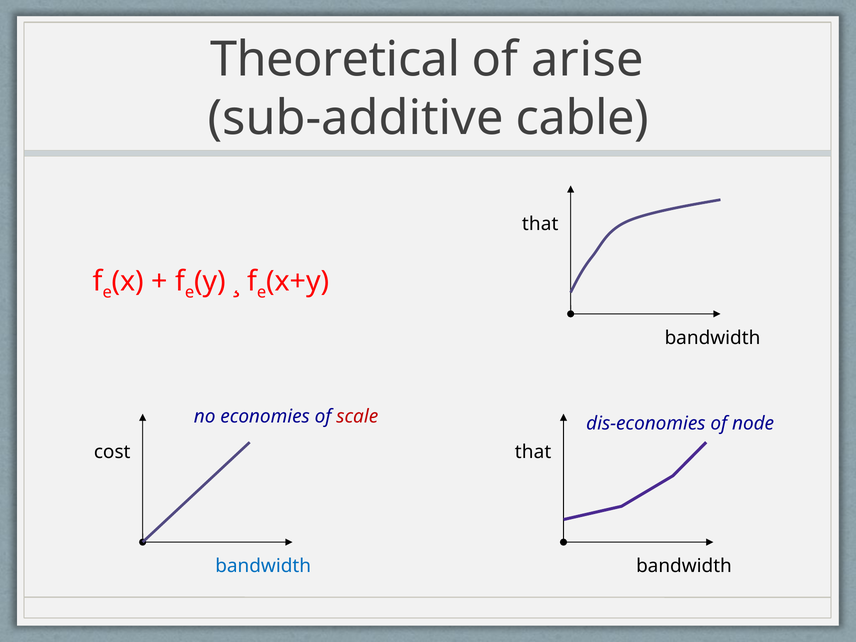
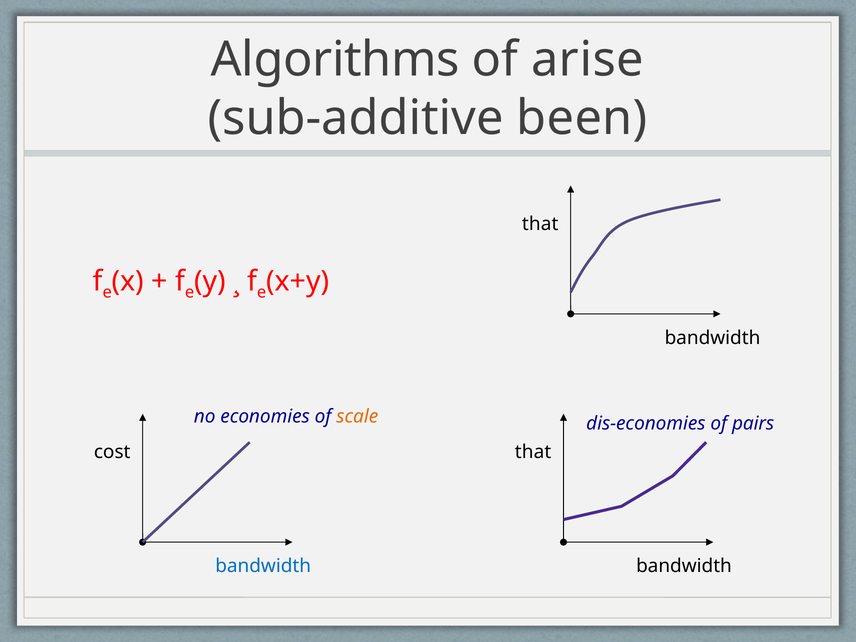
Theoretical: Theoretical -> Algorithms
cable: cable -> been
scale colour: red -> orange
node: node -> pairs
